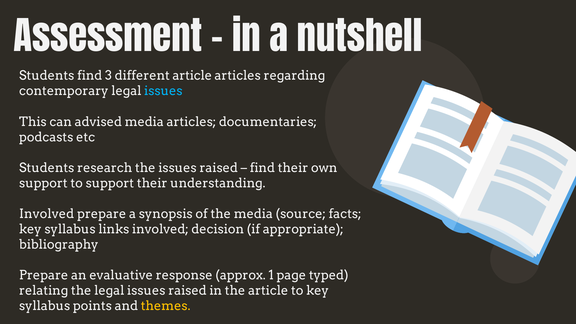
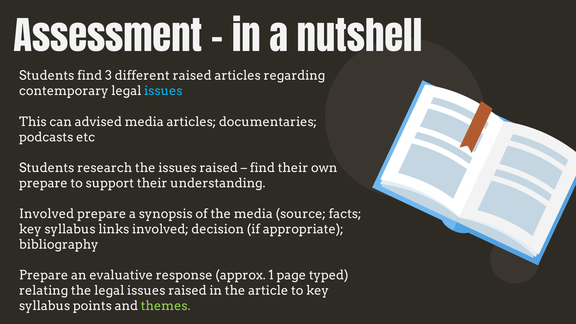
different article: article -> raised
support at (43, 183): support -> prepare
themes colour: yellow -> light green
